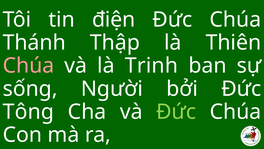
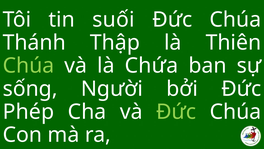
điện: điện -> suối
Chúa at (28, 66) colour: pink -> light green
Trinh: Trinh -> Chứa
Tông: Tông -> Phép
